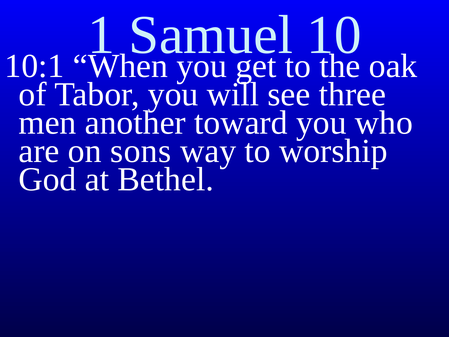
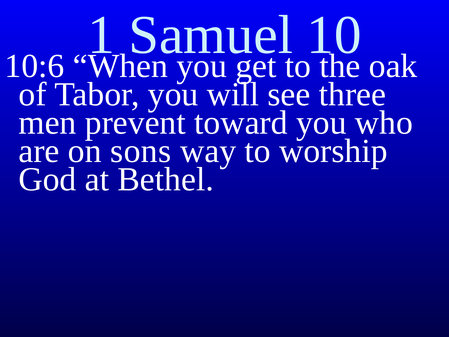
10:1: 10:1 -> 10:6
another: another -> prevent
